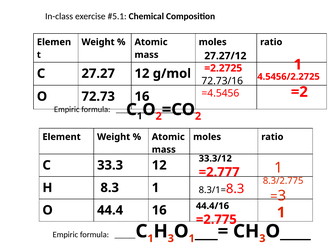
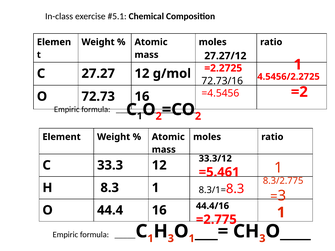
=2.777: =2.777 -> =5.461
